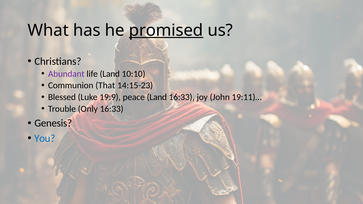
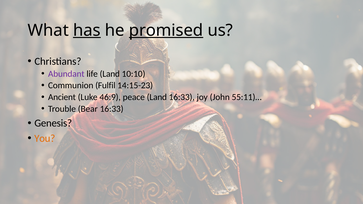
has underline: none -> present
That: That -> Fulfil
Blessed: Blessed -> Ancient
19:9: 19:9 -> 46:9
19:11)…: 19:11)… -> 55:11)…
Only: Only -> Bear
You colour: blue -> orange
